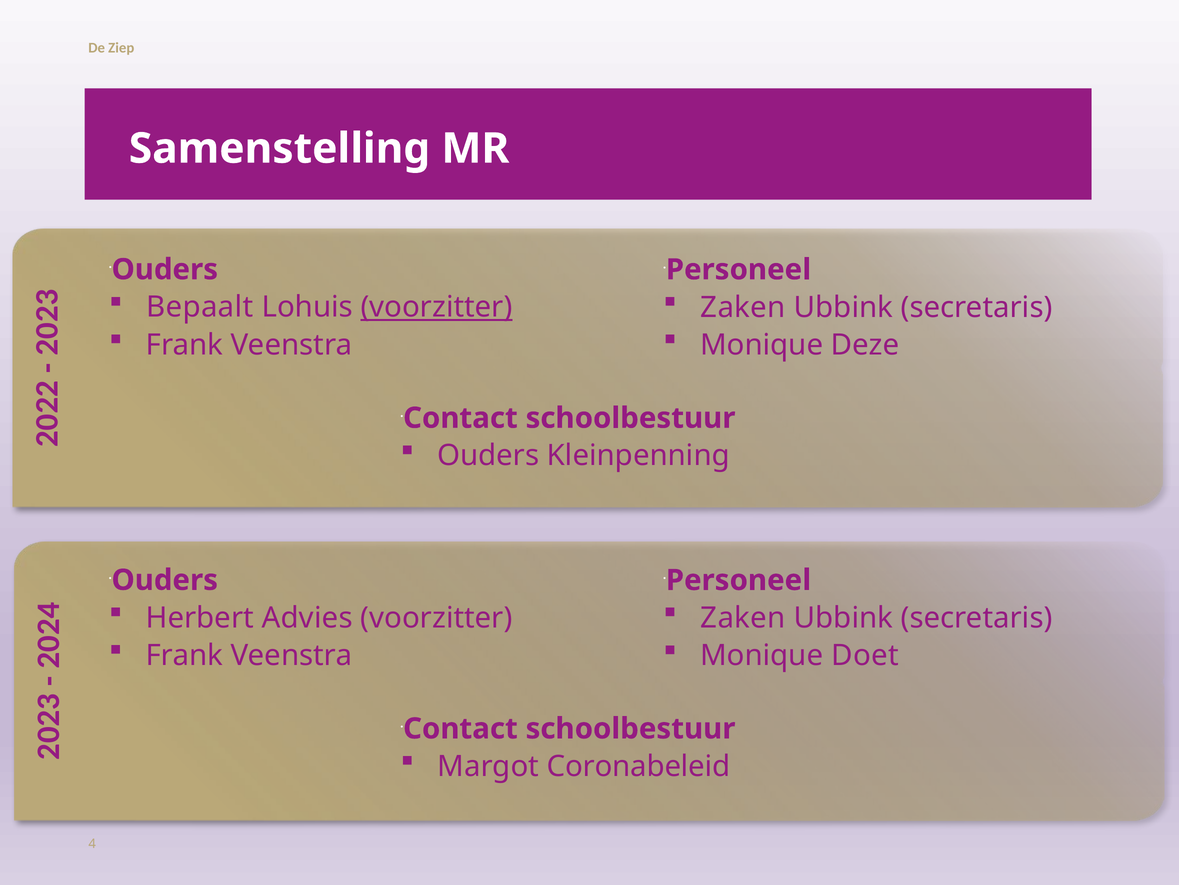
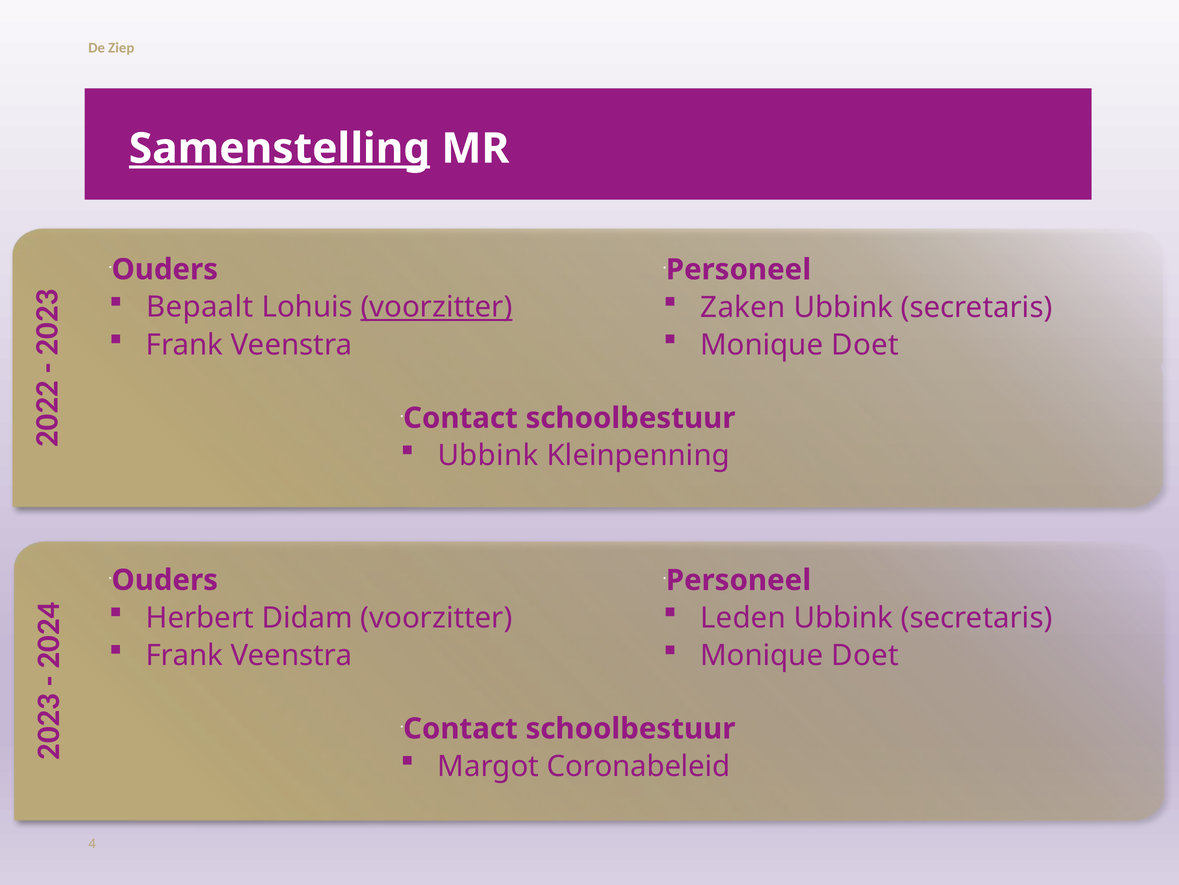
Samenstelling underline: none -> present
Deze at (865, 345): Deze -> Doet
Ouders at (488, 455): Ouders -> Ubbink
Advies: Advies -> Didam
Zaken at (743, 617): Zaken -> Leden
